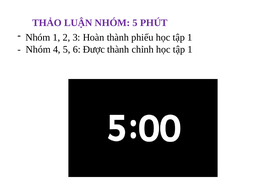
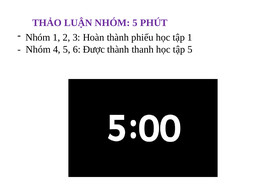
chỉnh: chỉnh -> thanh
1 at (190, 49): 1 -> 5
